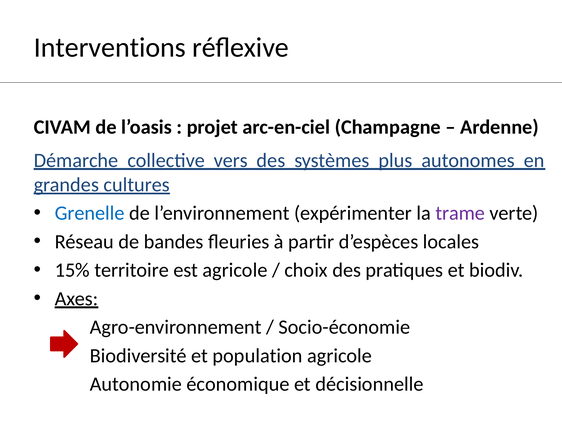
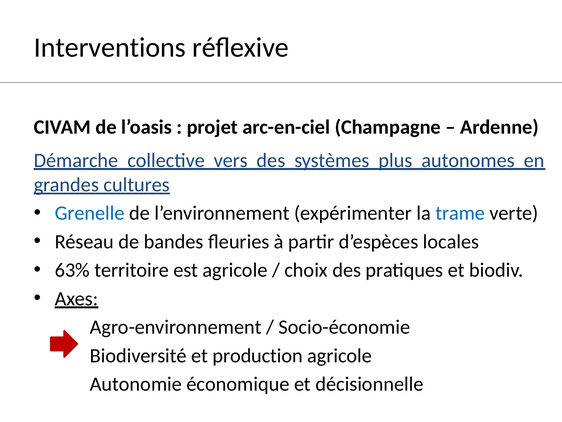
trame colour: purple -> blue
15%: 15% -> 63%
population: population -> production
